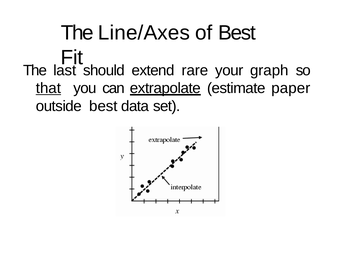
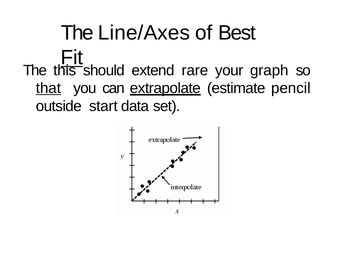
Fit underline: none -> present
last: last -> this
paper: paper -> pencil
outside best: best -> start
